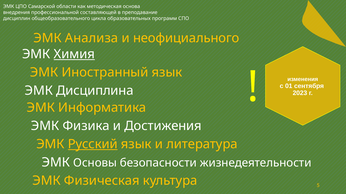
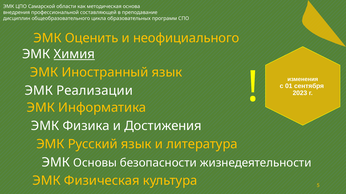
Анализа: Анализа -> Оценить
Дисциплина: Дисциплина -> Реализации
Русский underline: present -> none
